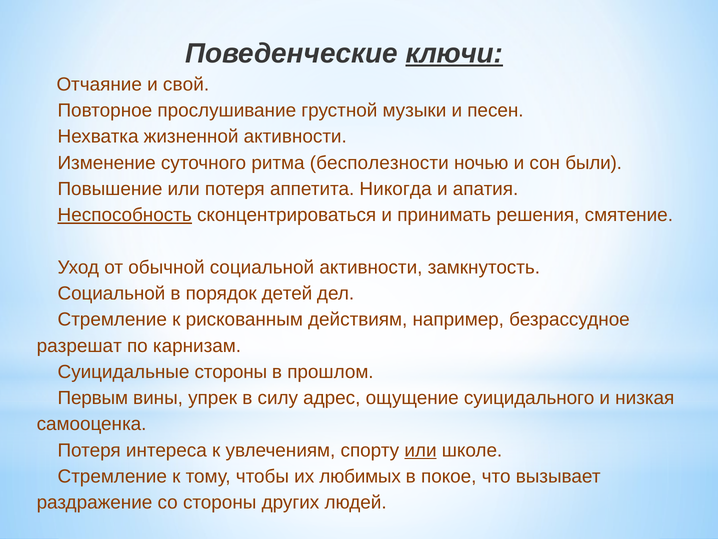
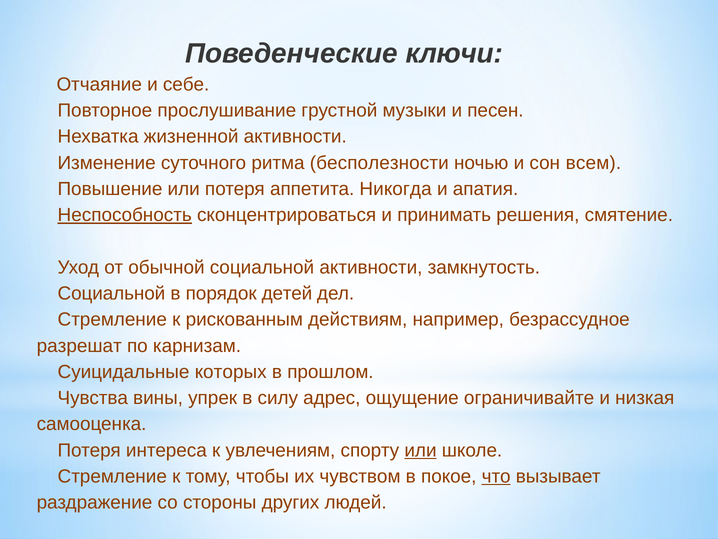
ключи underline: present -> none
свой: свой -> себе
были: были -> всем
Суицидальные стороны: стороны -> которых
Первым: Первым -> Чувства
суицидального: суицидального -> ограничивайте
любимых: любимых -> чувством
что underline: none -> present
